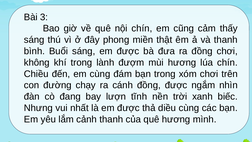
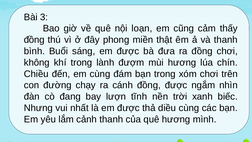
nội chín: chín -> loạn
sáng at (34, 40): sáng -> đồng
